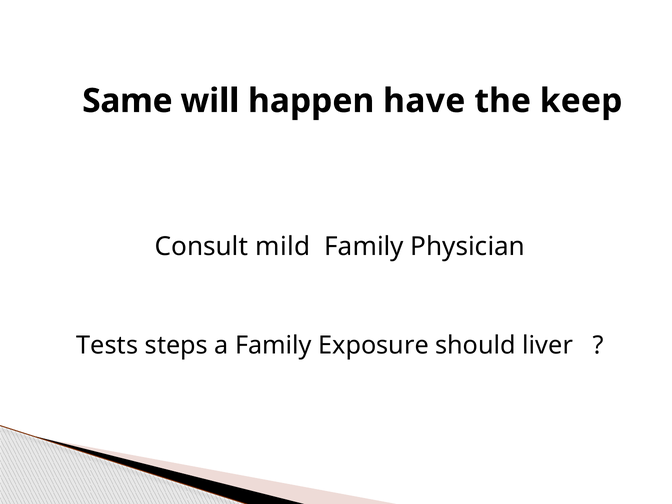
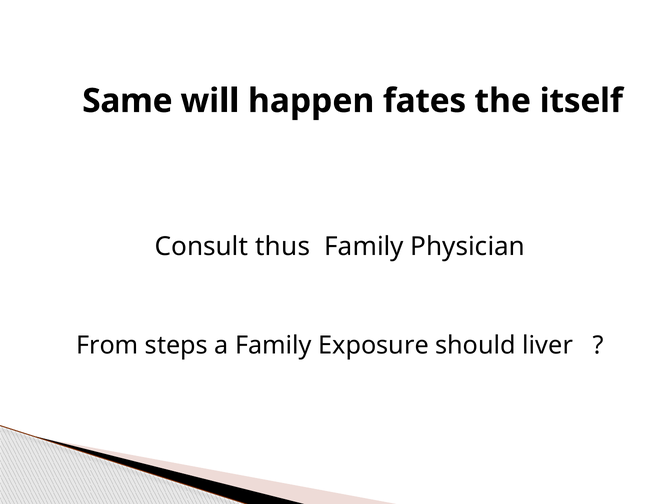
have: have -> fates
keep: keep -> itself
mild: mild -> thus
Tests: Tests -> From
